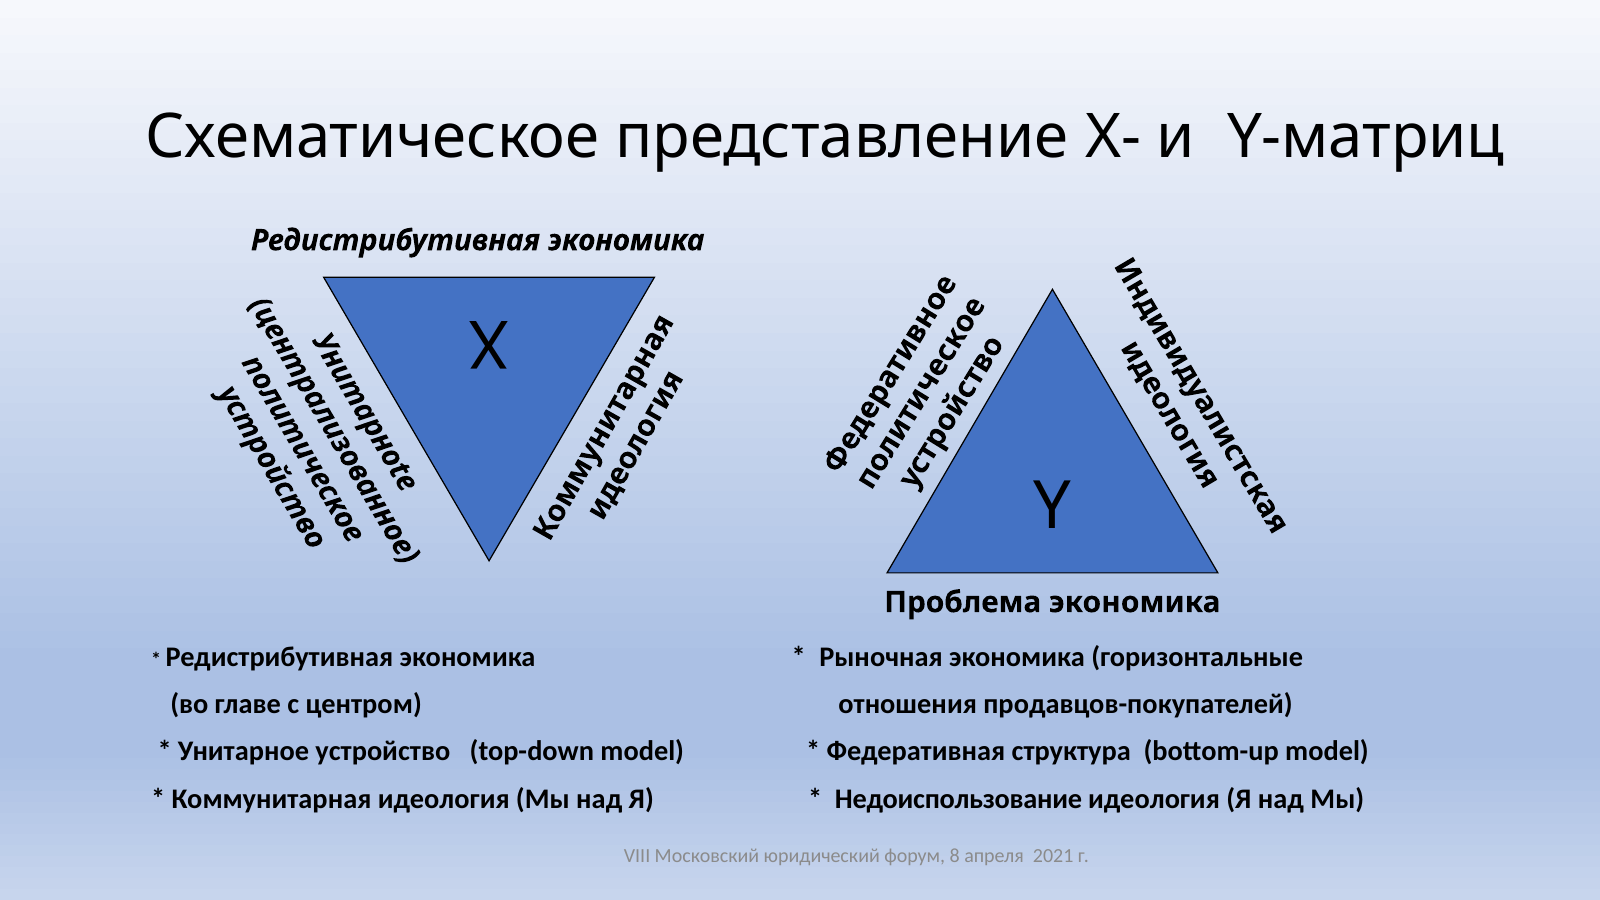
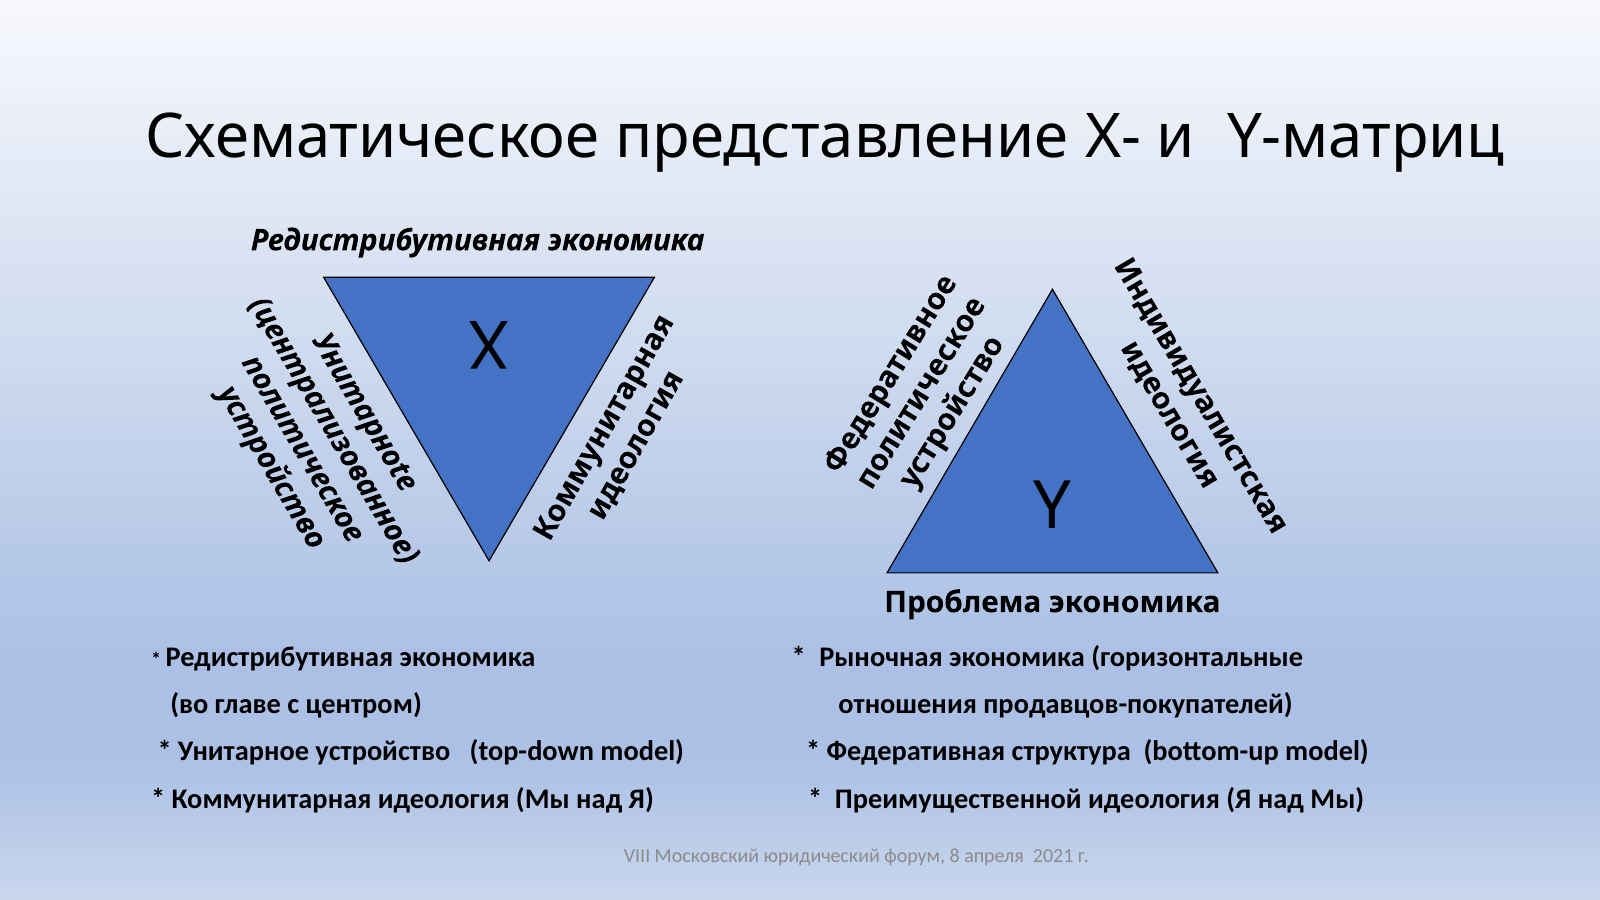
Недоиспользование: Недоиспользование -> Преимущественной
